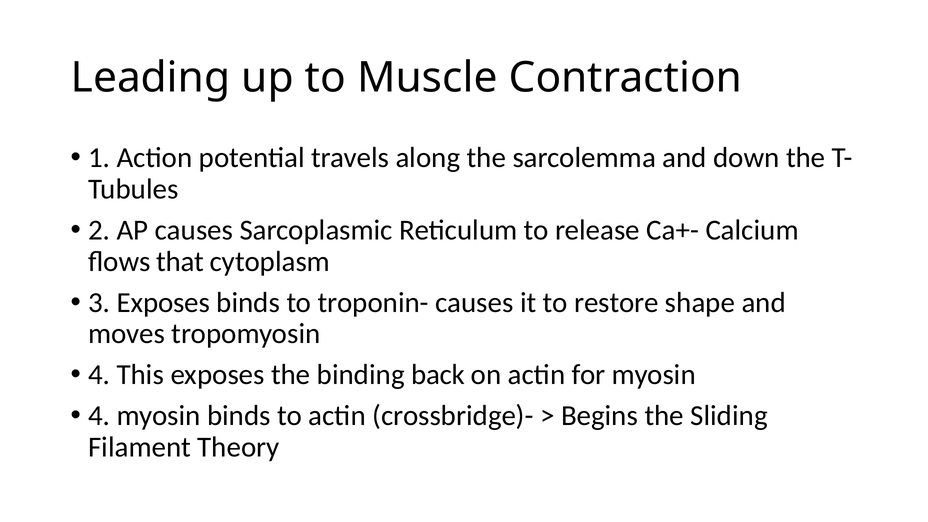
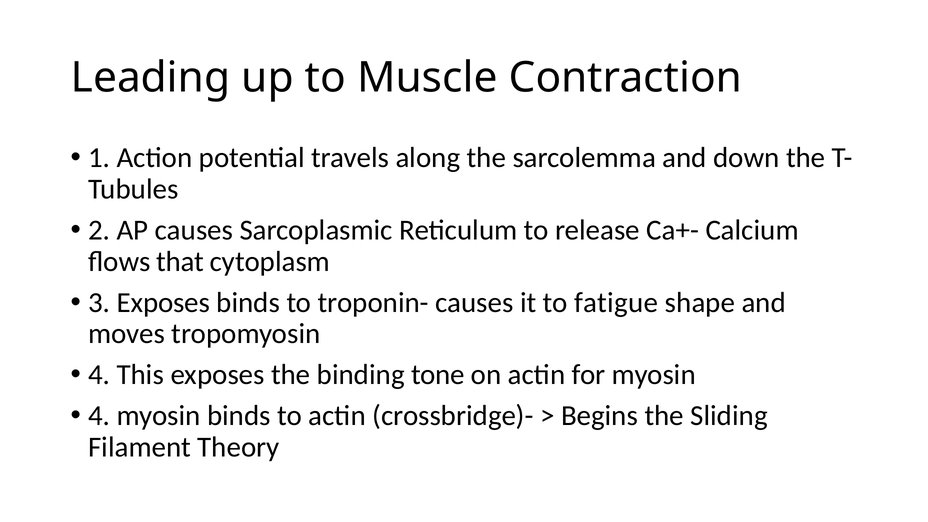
restore: restore -> fatigue
back: back -> tone
